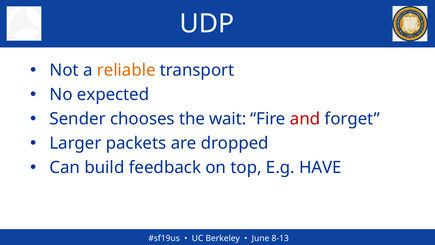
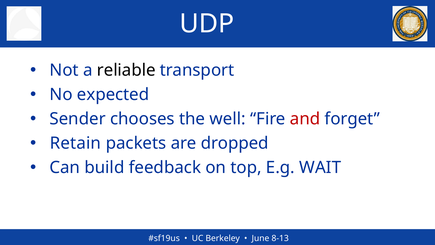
reliable colour: orange -> black
wait: wait -> well
Larger: Larger -> Retain
HAVE: HAVE -> WAIT
